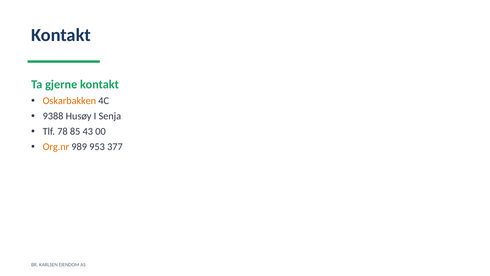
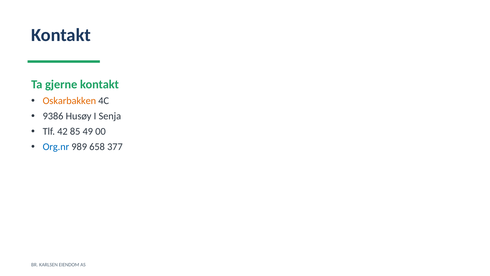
9388: 9388 -> 9386
78: 78 -> 42
43: 43 -> 49
Org.nr colour: orange -> blue
953: 953 -> 658
